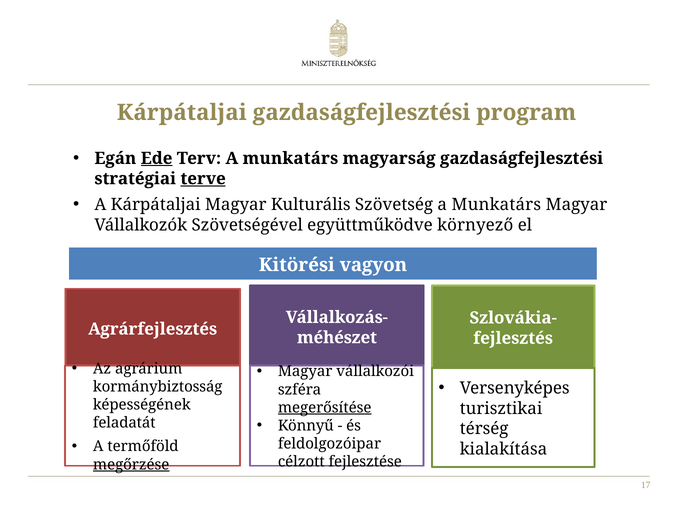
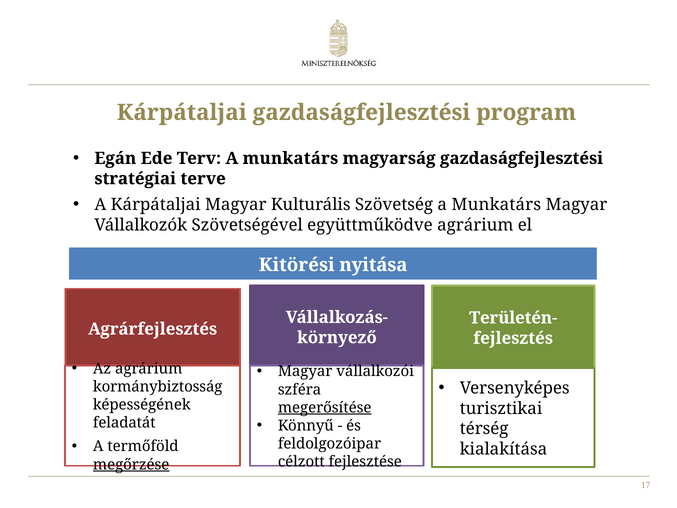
Ede underline: present -> none
terve underline: present -> none
együttműködve környező: környező -> agrárium
vagyon: vagyon -> nyitása
Szlovákia-: Szlovákia- -> Területén-
méhészet: méhészet -> környező
